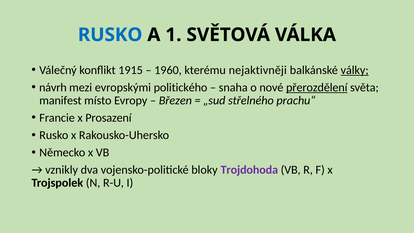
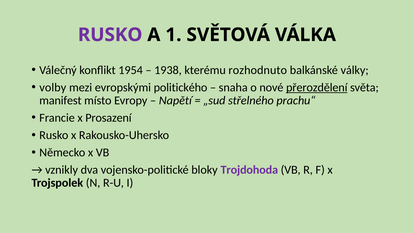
RUSKO at (110, 35) colour: blue -> purple
1915: 1915 -> 1954
1960: 1960 -> 1938
nejaktivněji: nejaktivněji -> rozhodnuto
války underline: present -> none
návrh: návrh -> volby
Březen: Březen -> Napětí
